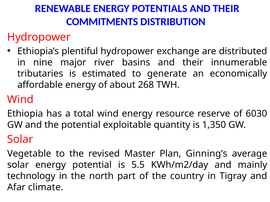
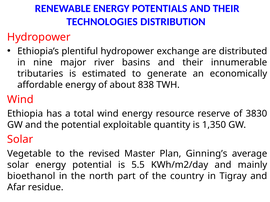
COMMITMENTS: COMMITMENTS -> TECHNOLOGIES
268: 268 -> 838
6030: 6030 -> 3830
technology: technology -> bioethanol
climate: climate -> residue
